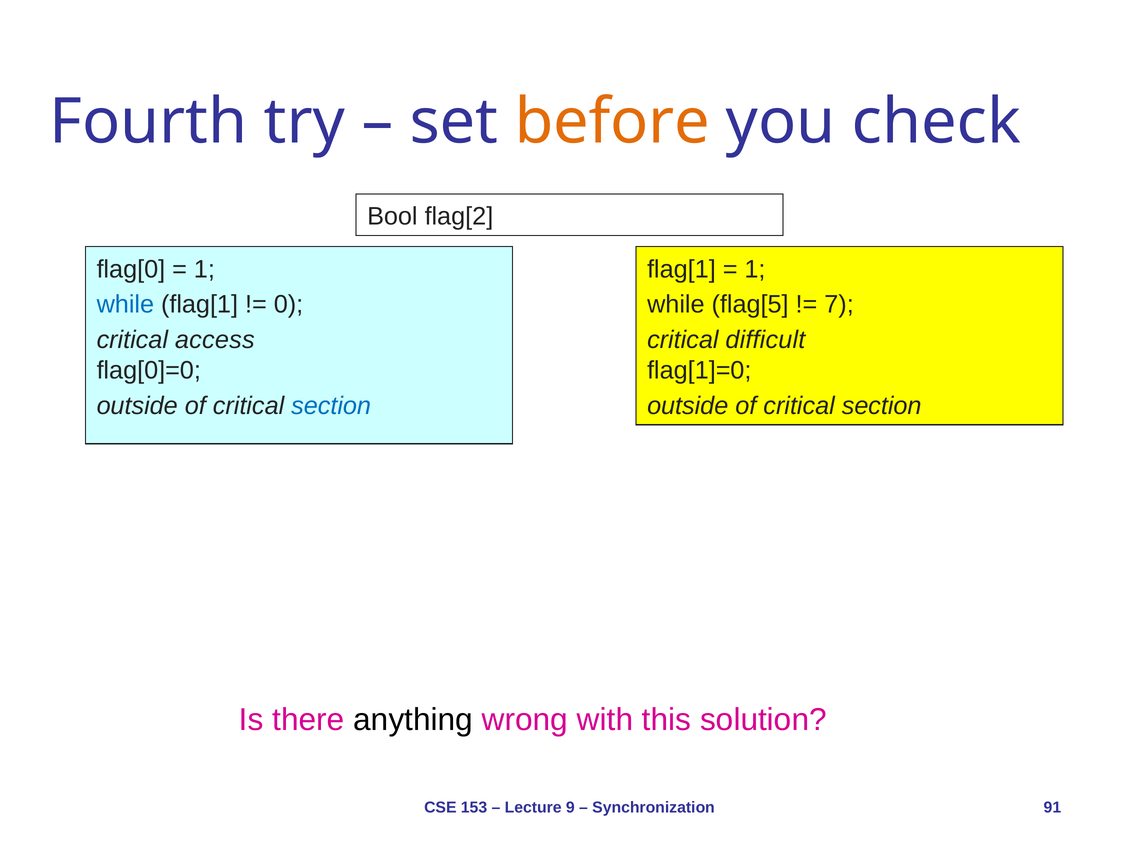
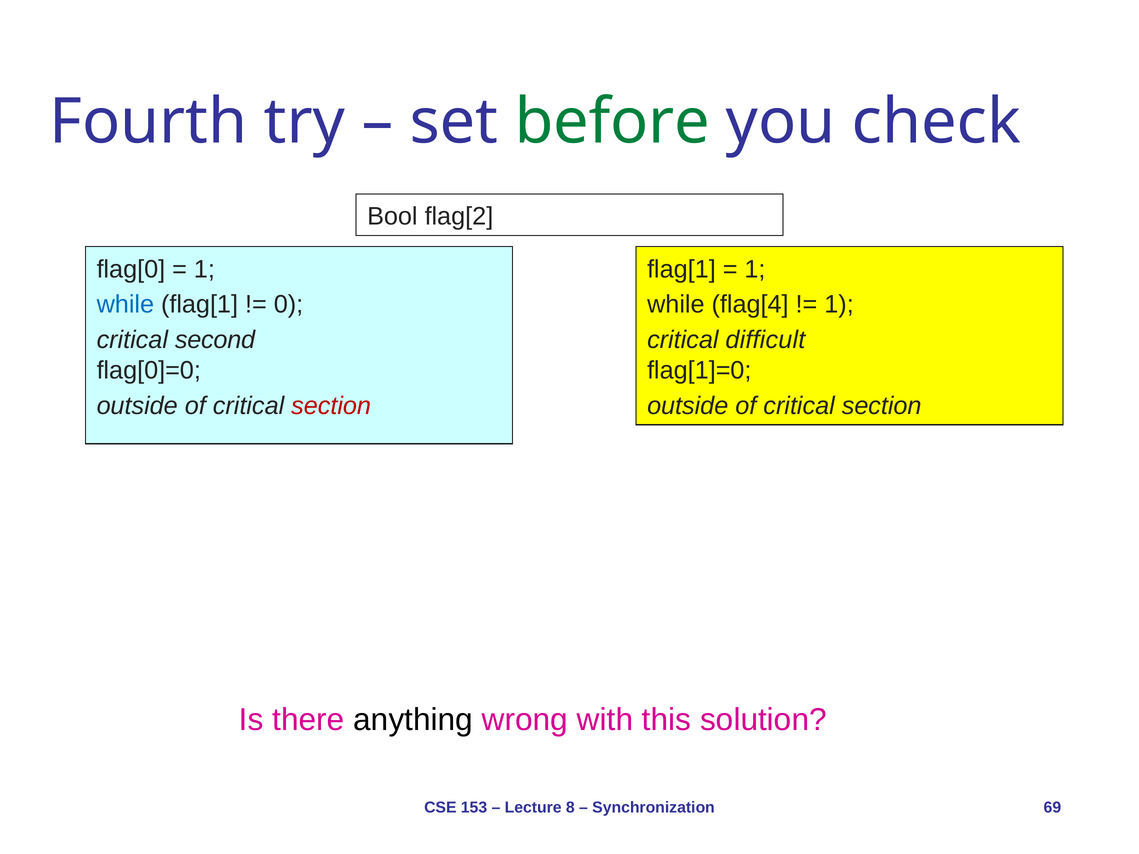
before colour: orange -> green
flag[5: flag[5 -> flag[4
7 at (839, 305): 7 -> 1
access: access -> second
section at (331, 406) colour: blue -> red
9: 9 -> 8
91: 91 -> 69
